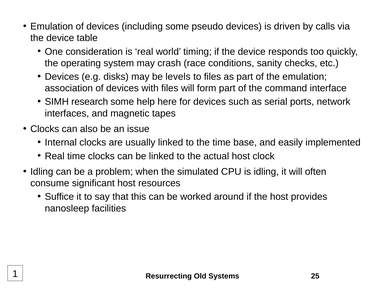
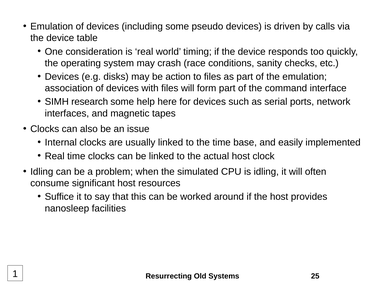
levels: levels -> action
